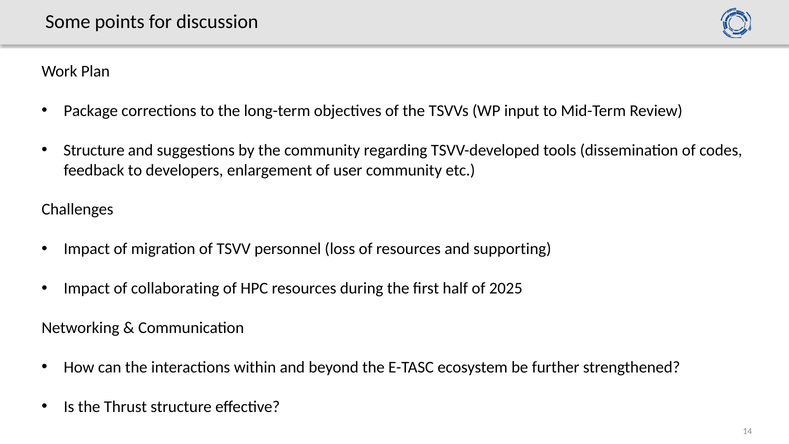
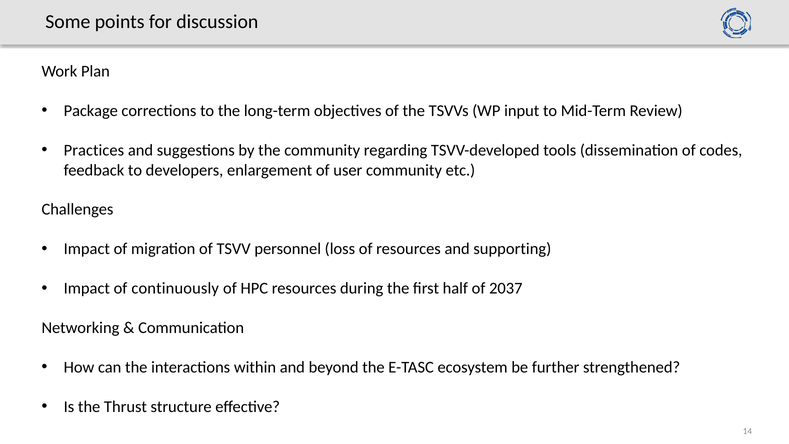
Structure at (94, 150): Structure -> Practices
collaborating: collaborating -> continuously
2025: 2025 -> 2037
